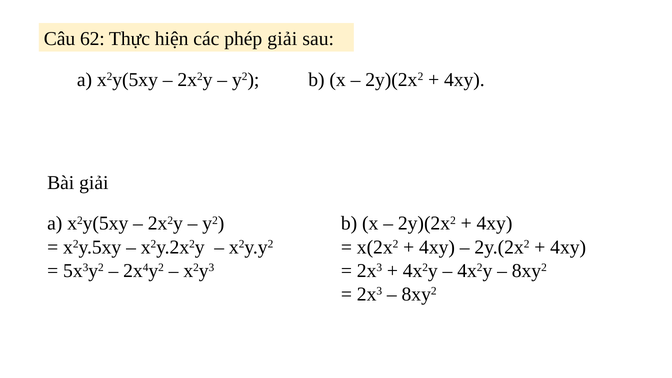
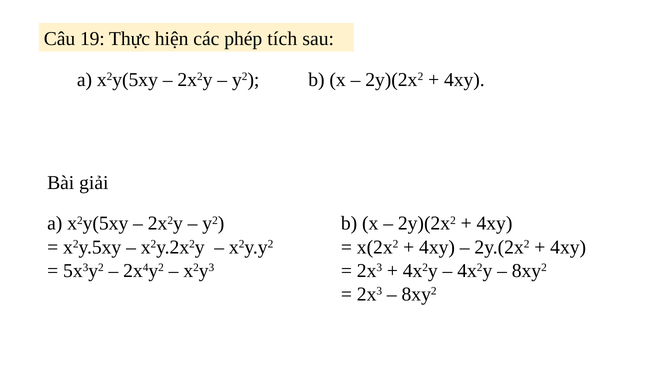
62: 62 -> 19
phép giải: giải -> tích
